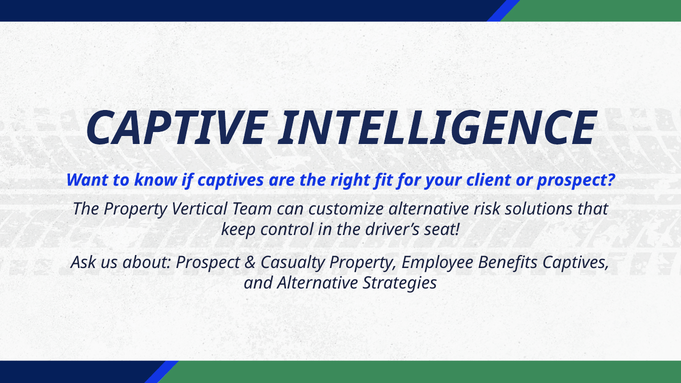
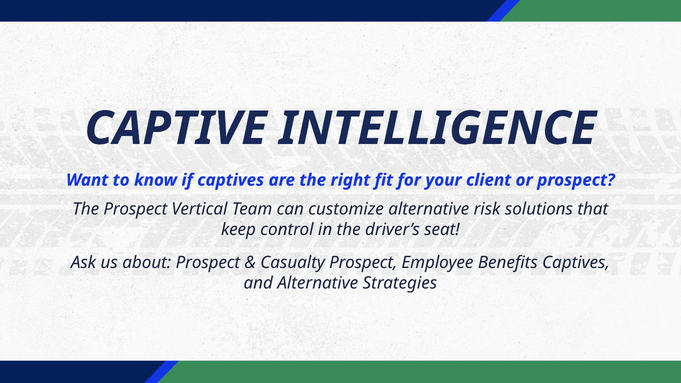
The Property: Property -> Prospect
Casualty Property: Property -> Prospect
